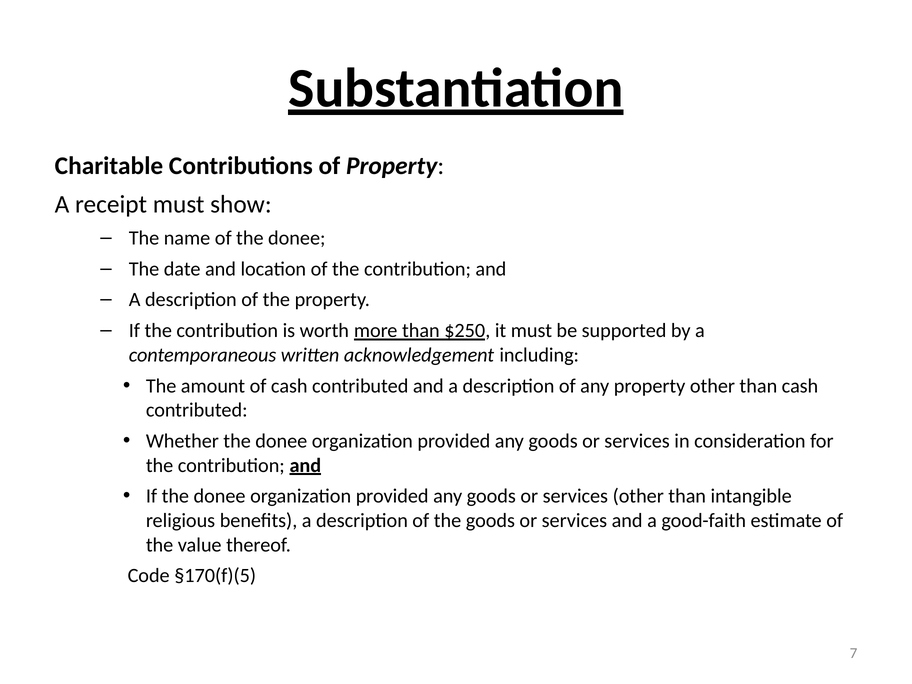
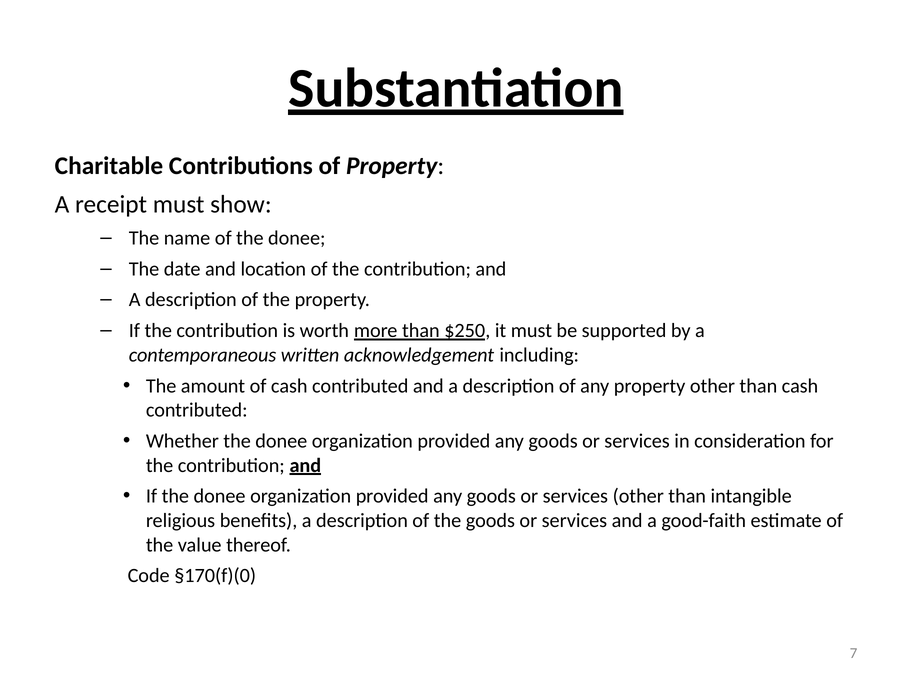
§170(f)(5: §170(f)(5 -> §170(f)(0
